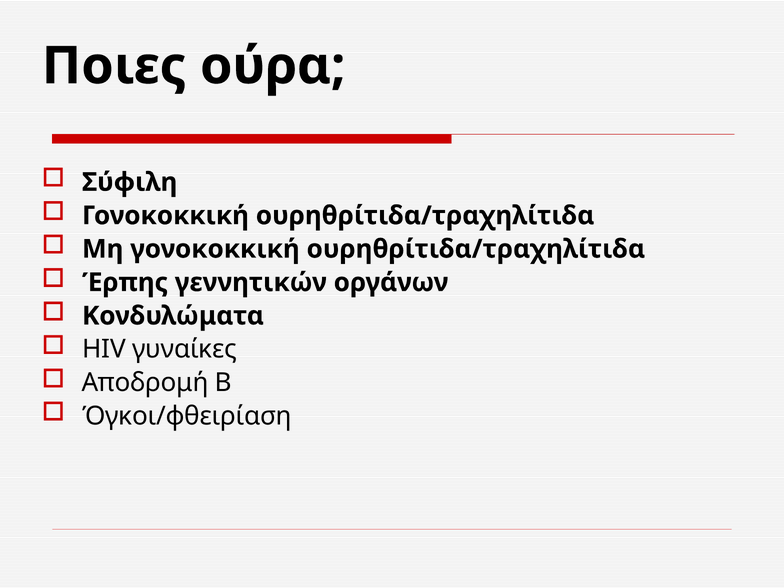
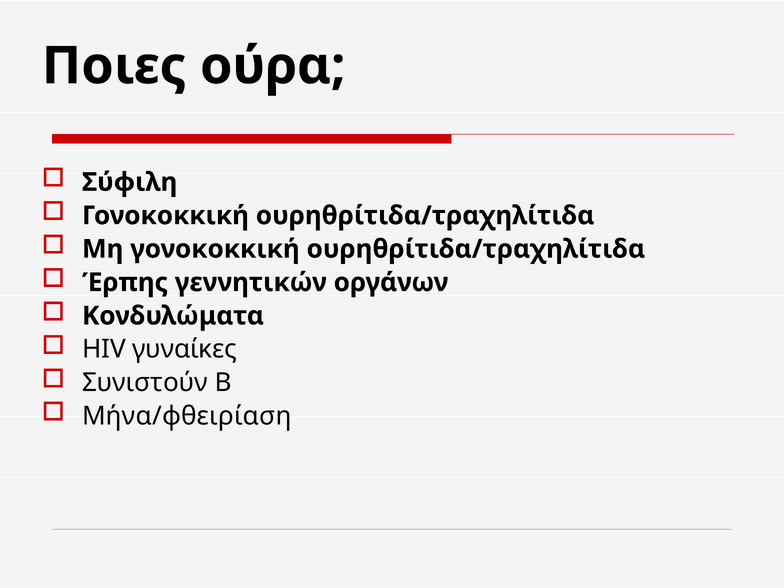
Αποδρομή: Αποδρομή -> Συνιστούν
Όγκοι/φθειρίαση: Όγκοι/φθειρίαση -> Μήνα/φθειρίαση
